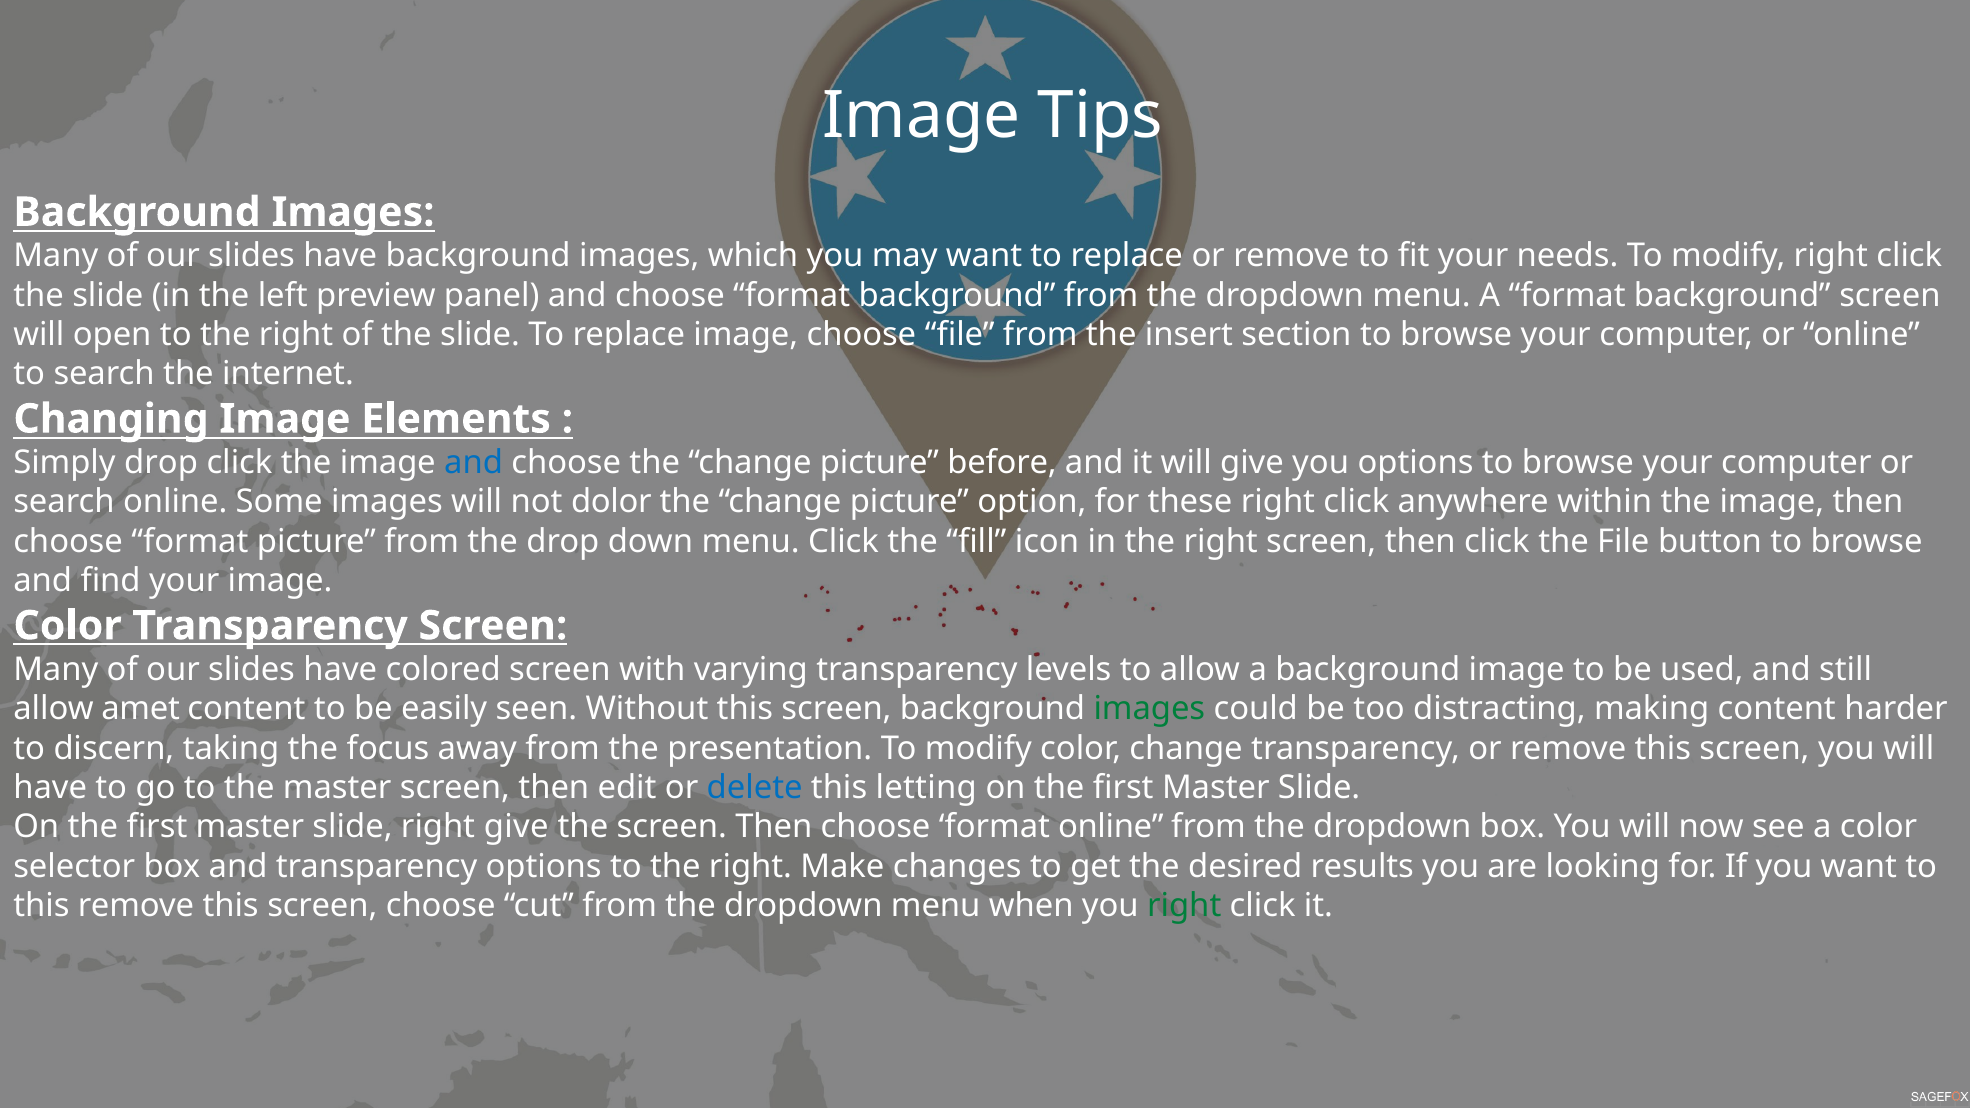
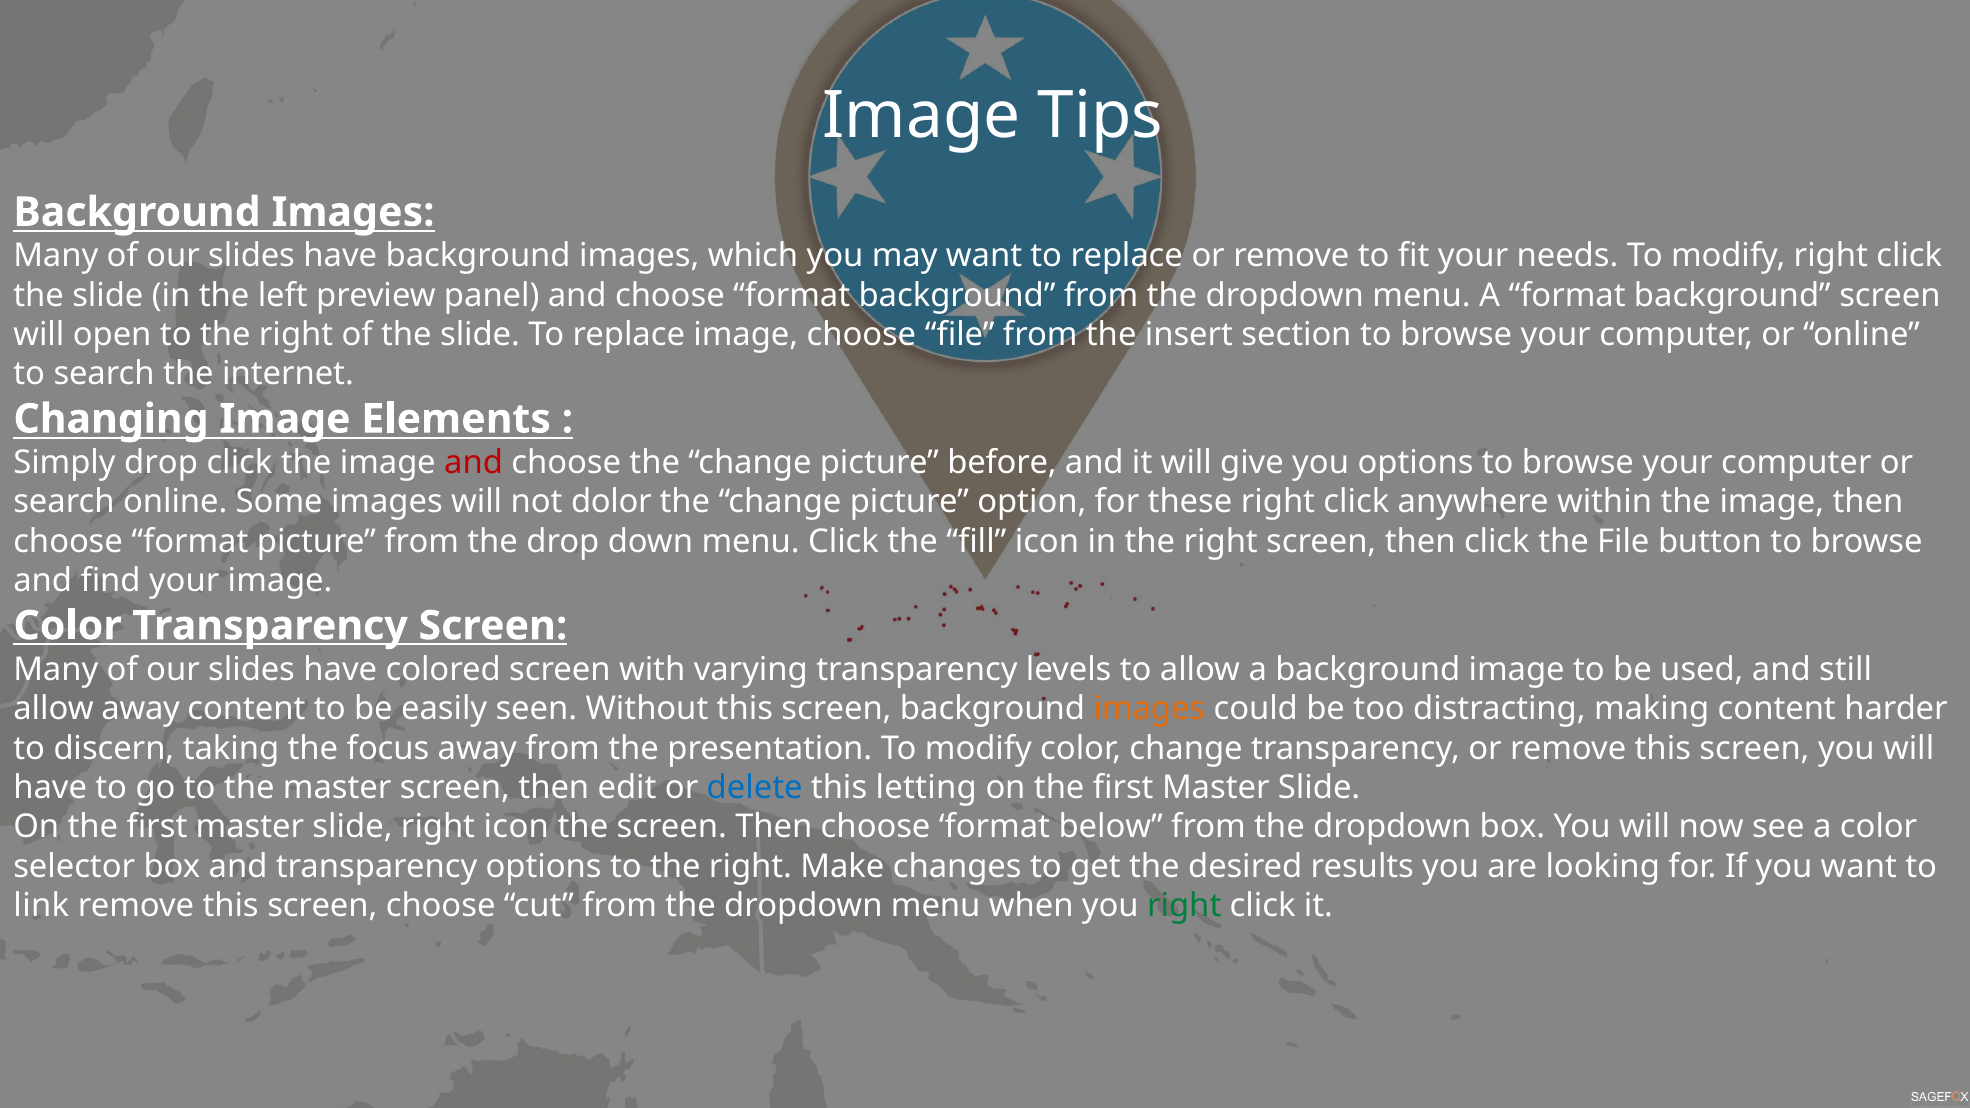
and at (474, 463) colour: blue -> red
allow amet: amet -> away
images at (1149, 709) colour: green -> orange
right give: give -> icon
format online: online -> below
this at (42, 906): this -> link
